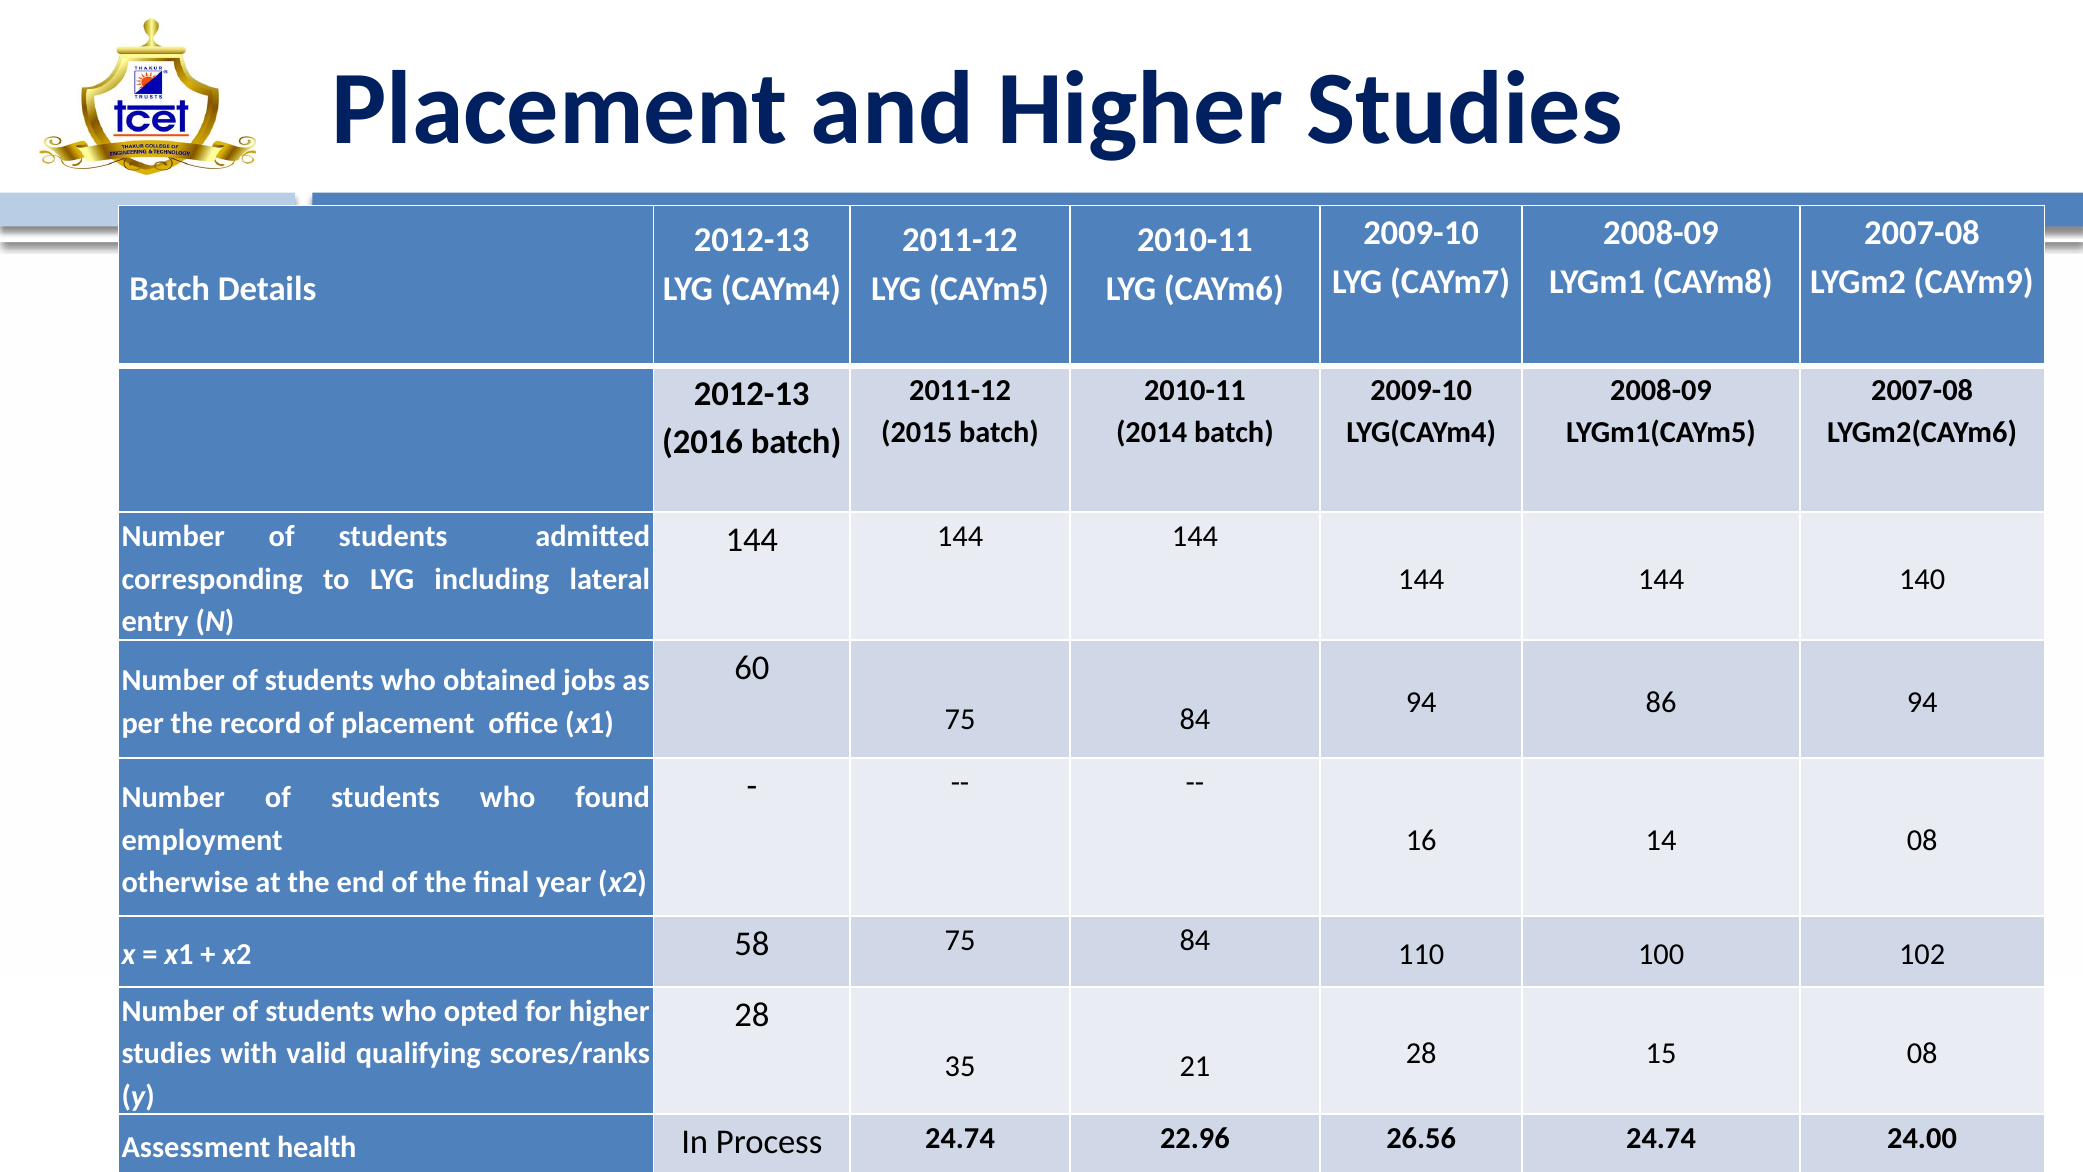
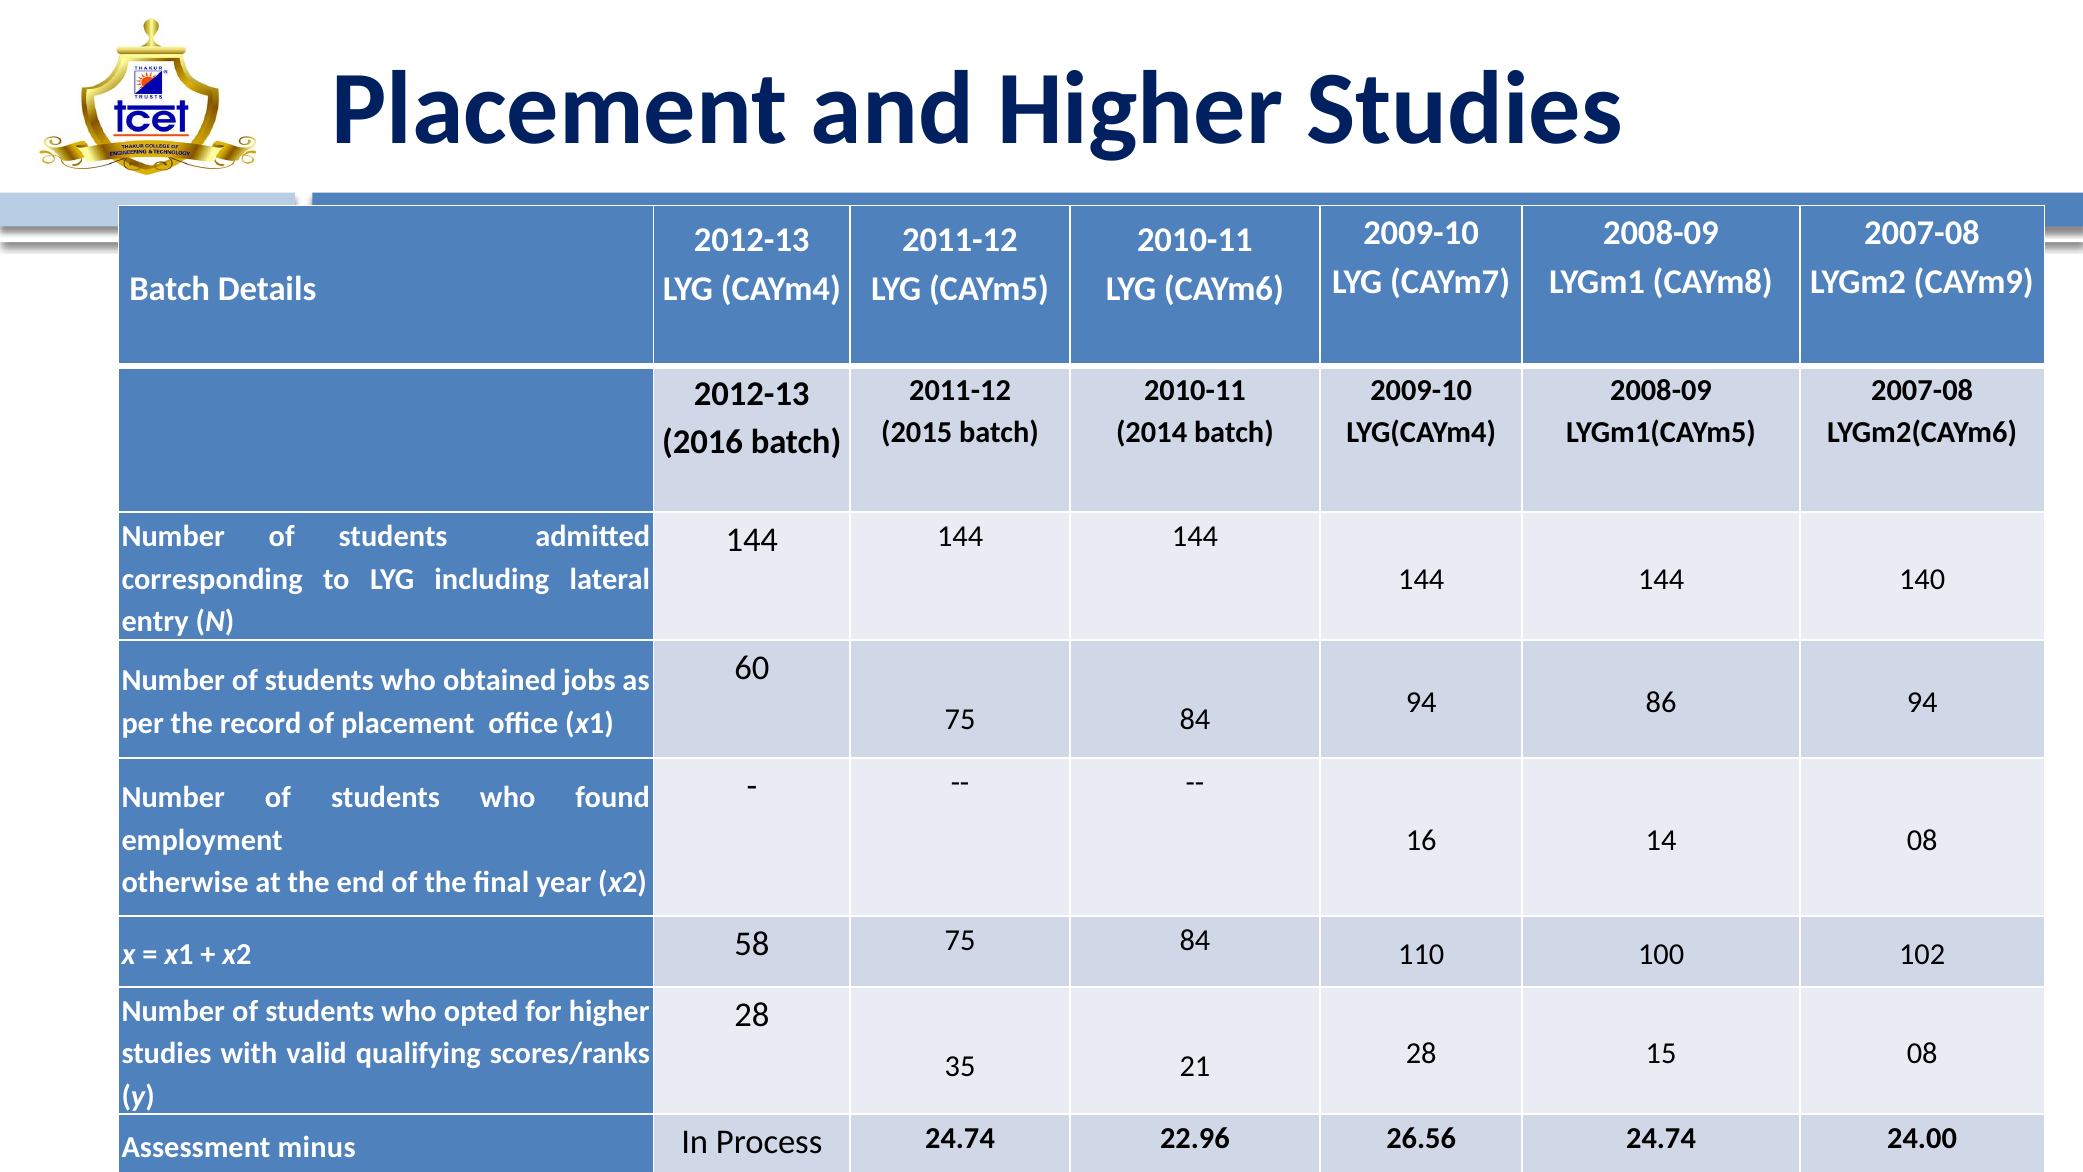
health: health -> minus
